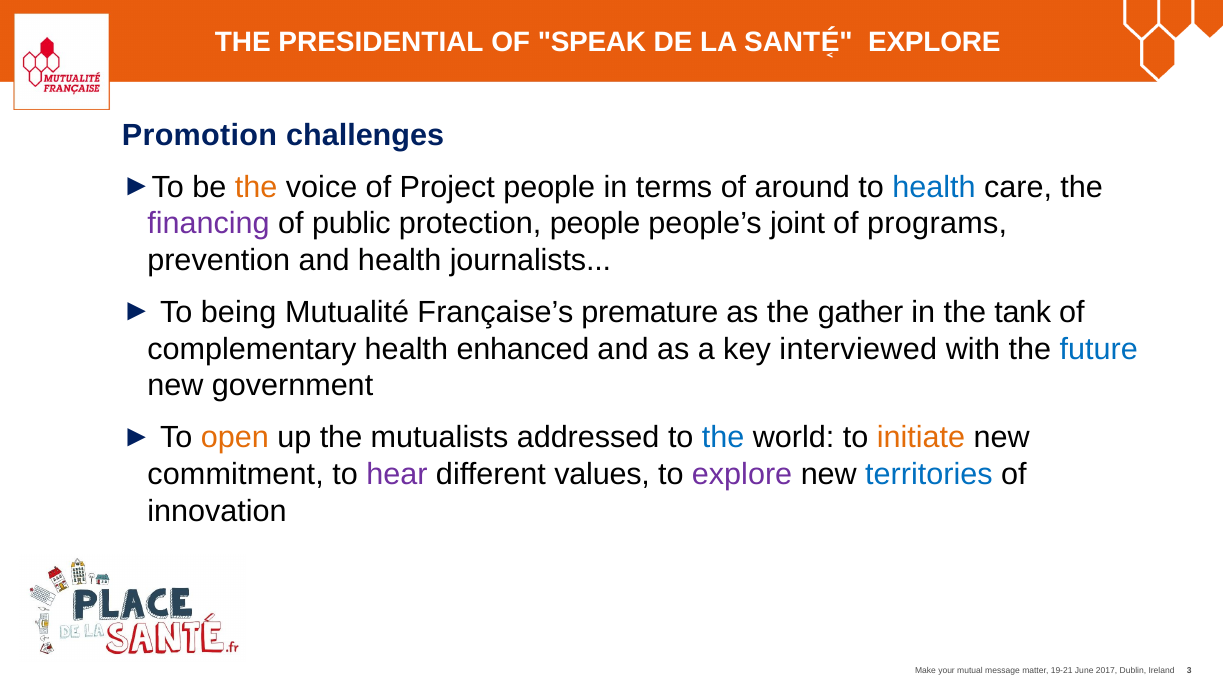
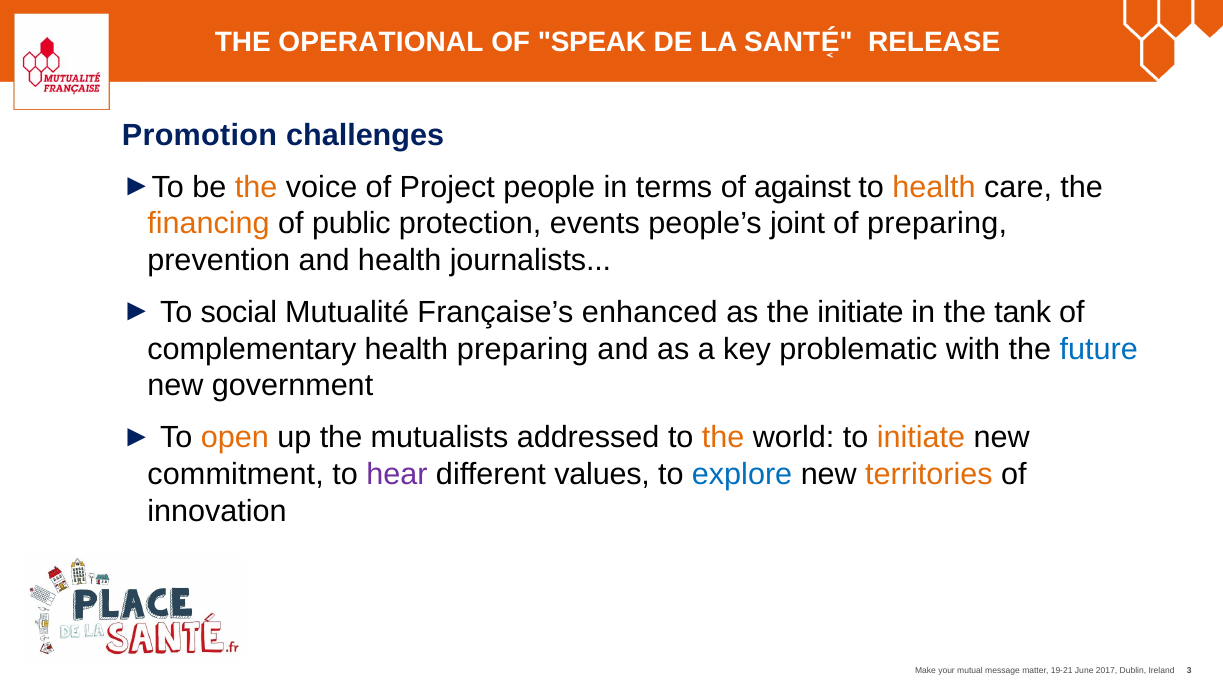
PRESIDENTIAL: PRESIDENTIAL -> OPERATIONAL
EXPLORE at (934, 42): EXPLORE -> RELEASE
around: around -> against
health at (934, 187) colour: blue -> orange
financing colour: purple -> orange
protection people: people -> events
of programs: programs -> preparing
being: being -> social
premature: premature -> enhanced
the gather: gather -> initiate
health enhanced: enhanced -> preparing
interviewed: interviewed -> problematic
the at (723, 438) colour: blue -> orange
explore at (742, 474) colour: purple -> blue
territories colour: blue -> orange
